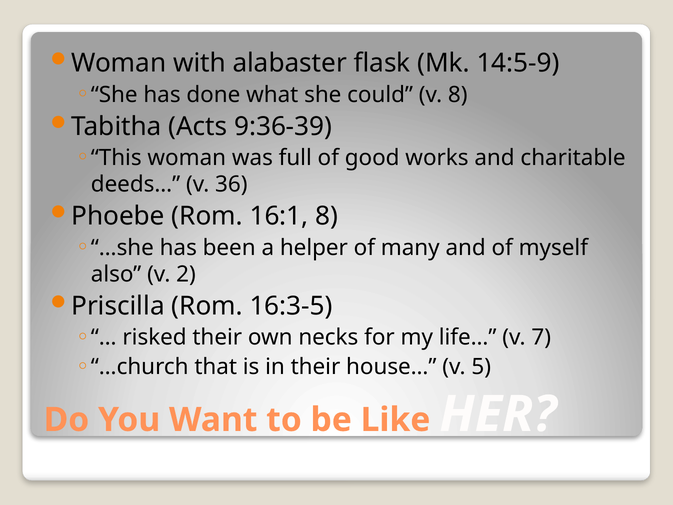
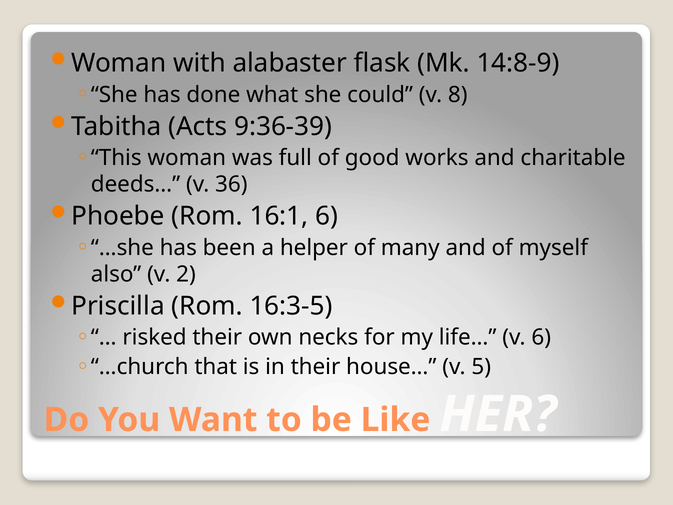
14:5-9: 14:5-9 -> 14:8-9
16:1 8: 8 -> 6
v 7: 7 -> 6
